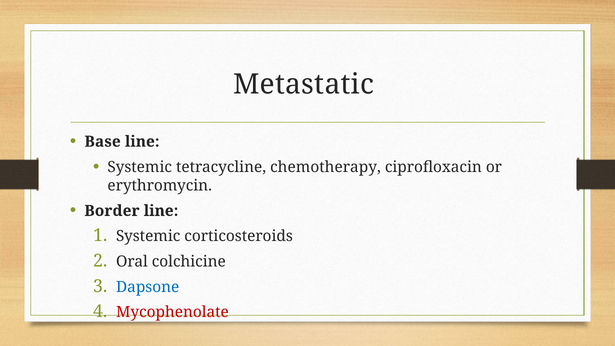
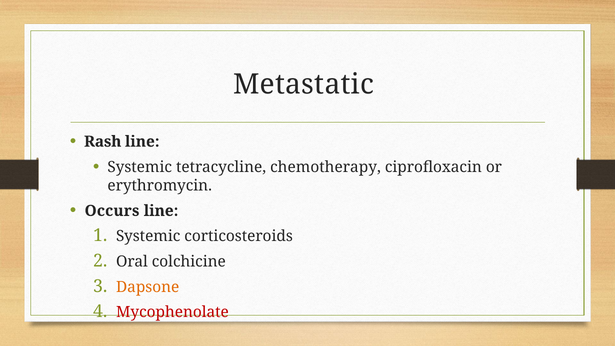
Base: Base -> Rash
Border: Border -> Occurs
Dapsone colour: blue -> orange
